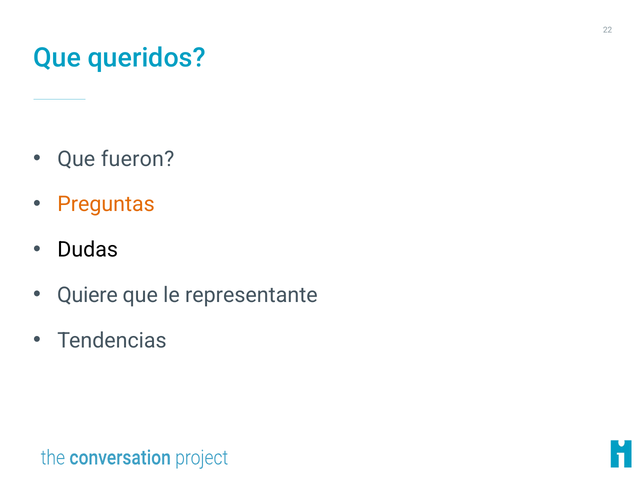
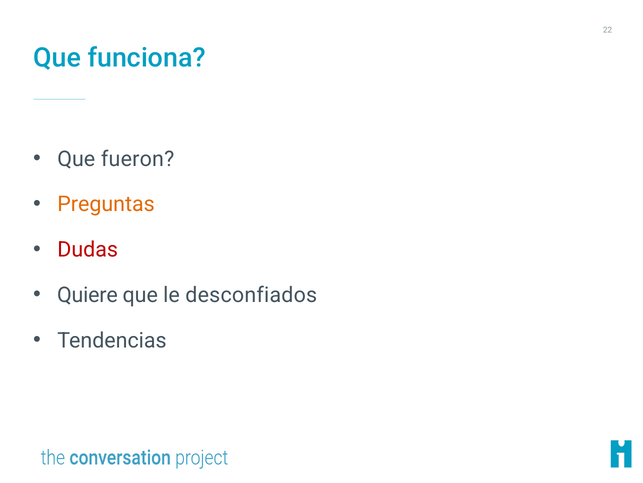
queridos: queridos -> funciona
Dudas colour: black -> red
representante: representante -> desconfiados
